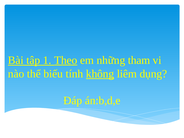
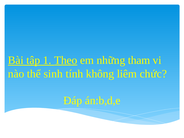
biếu: biếu -> sinh
không underline: present -> none
dụng: dụng -> chức
